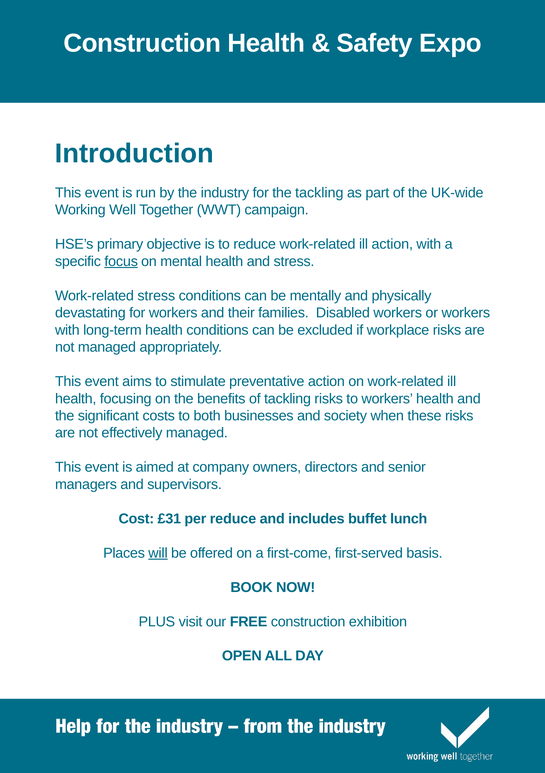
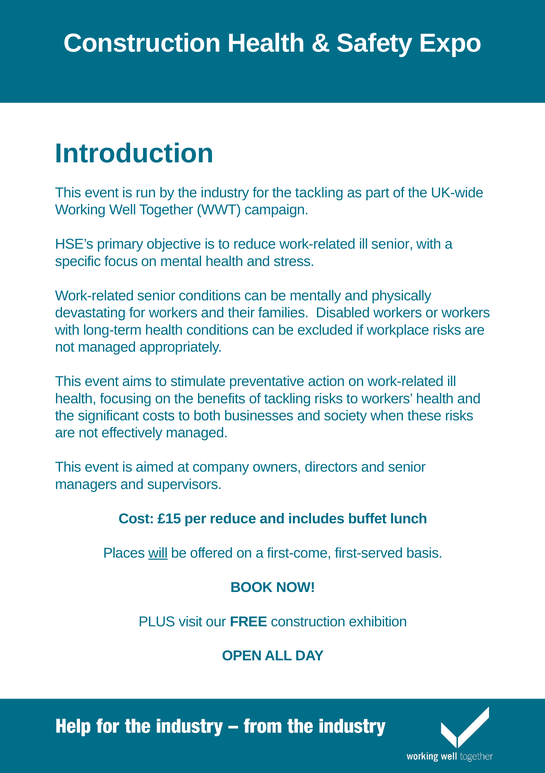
ill action: action -> senior
focus underline: present -> none
Work-related stress: stress -> senior
£31: £31 -> £15
